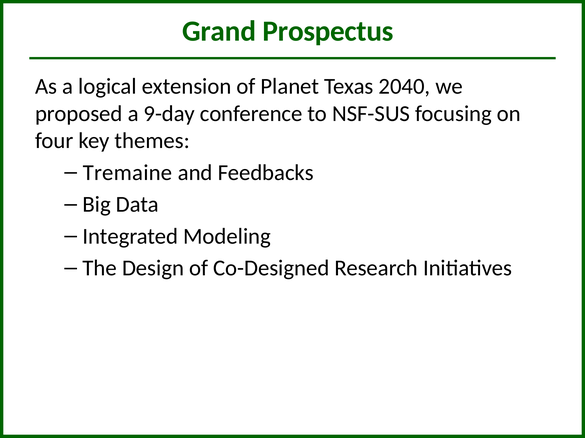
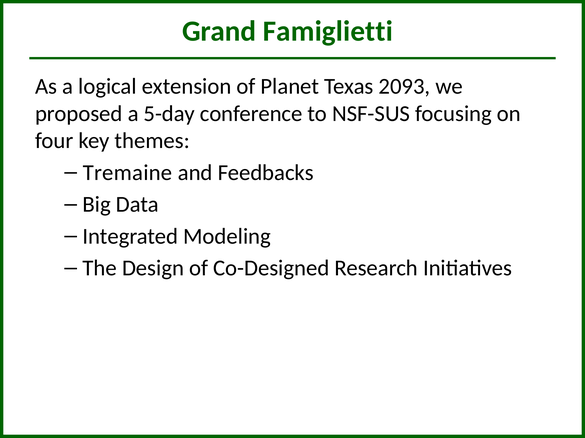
Prospectus: Prospectus -> Famiglietti
2040: 2040 -> 2093
9-day: 9-day -> 5-day
